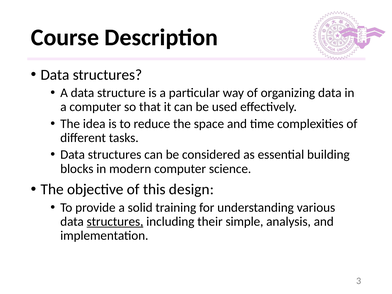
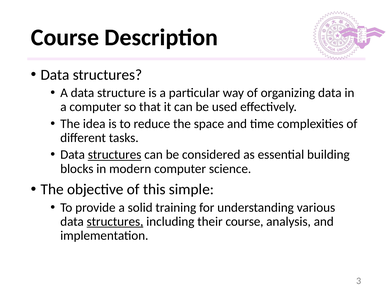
structures at (115, 155) underline: none -> present
design: design -> simple
their simple: simple -> course
